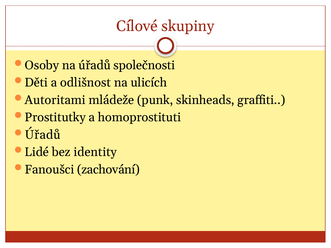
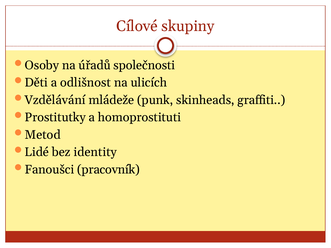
Autoritami: Autoritami -> Vzdělávání
Úřadů at (43, 135): Úřadů -> Metod
zachování: zachování -> pracovník
